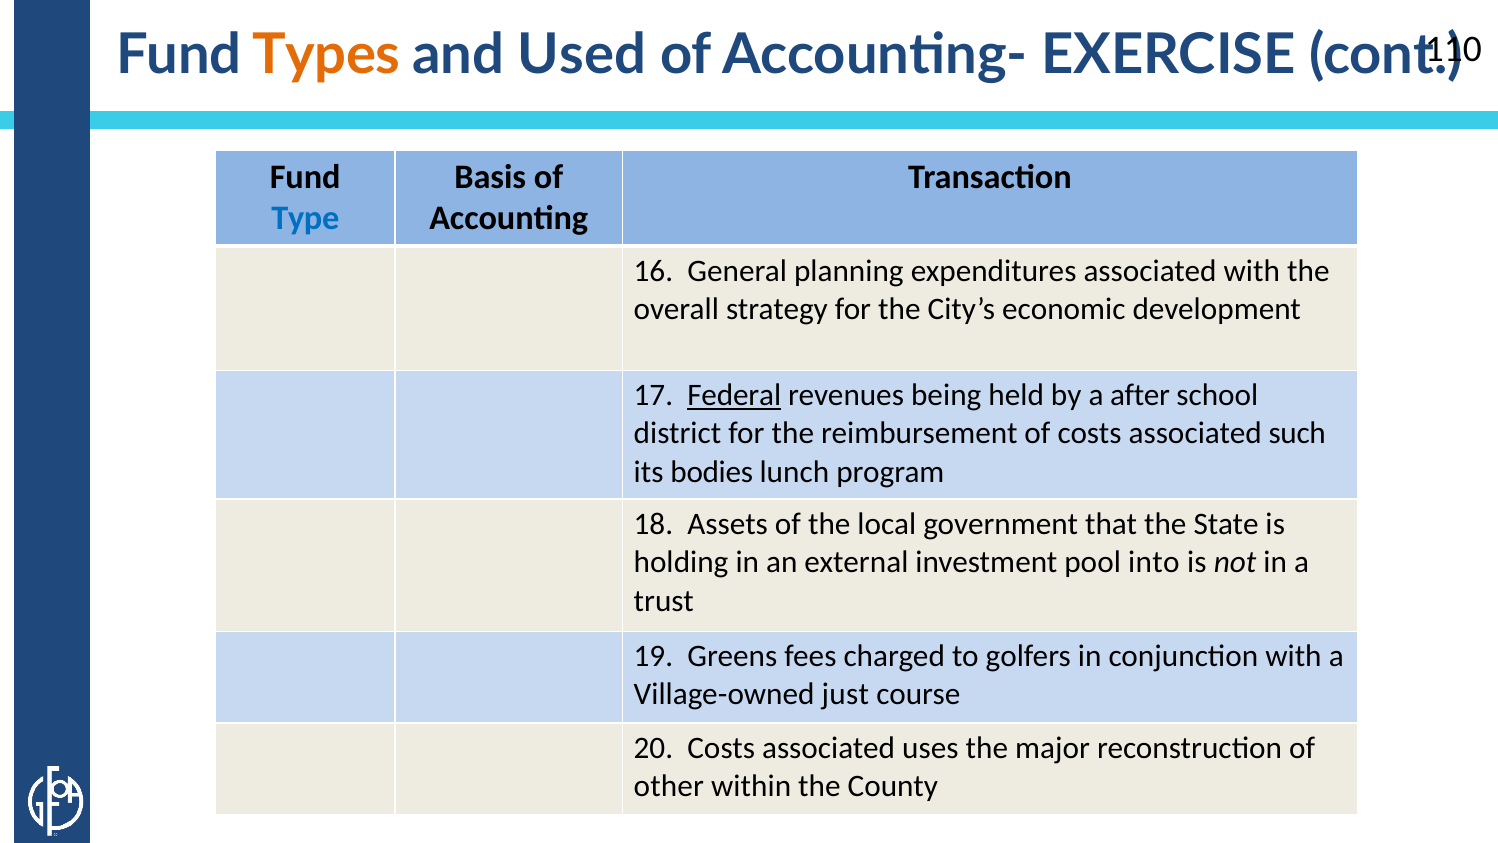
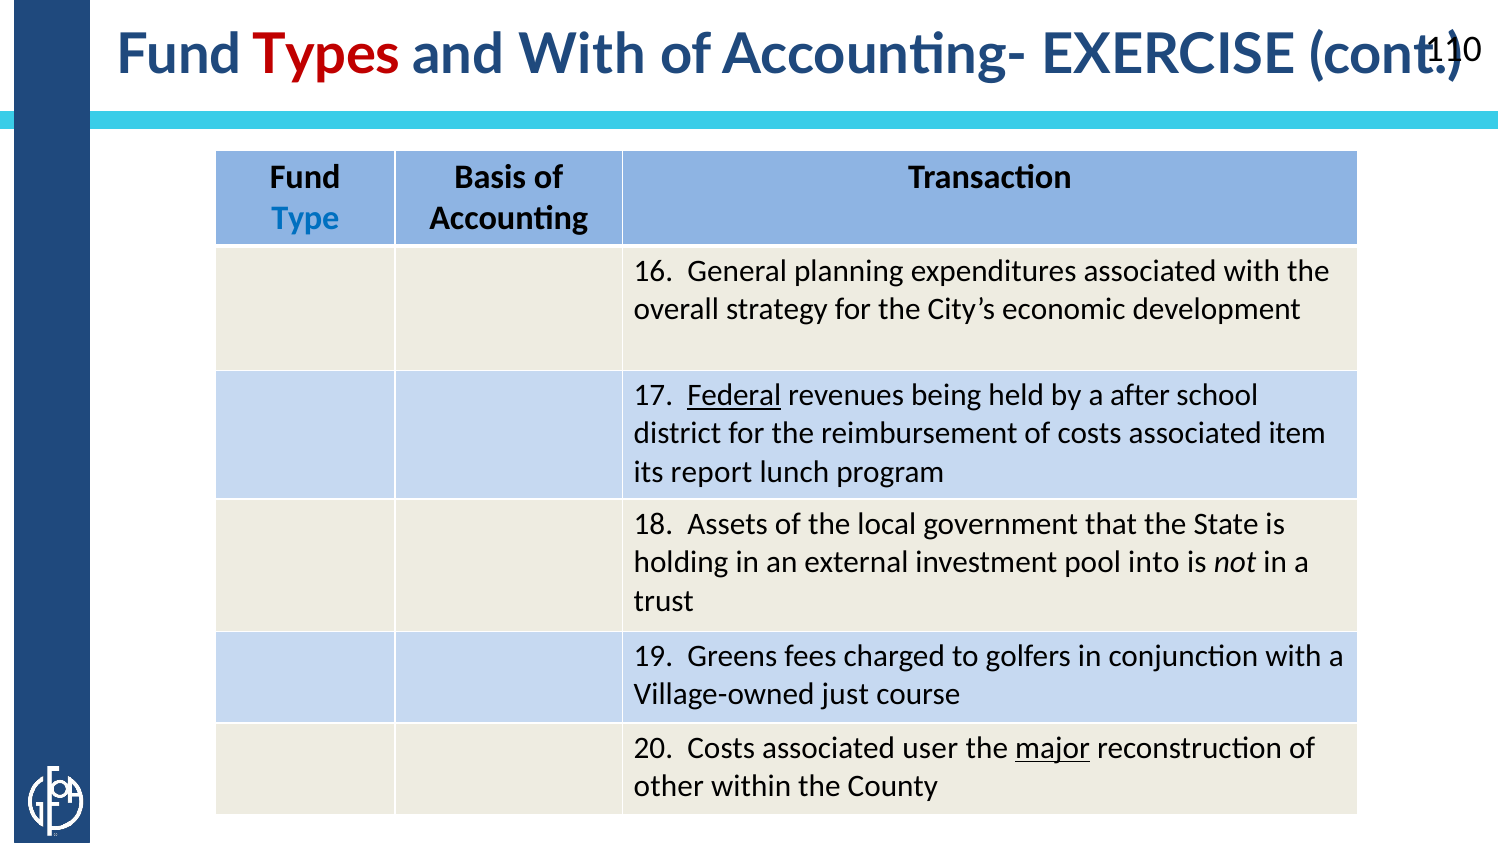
Types colour: orange -> red
and Used: Used -> With
such: such -> item
bodies: bodies -> report
uses: uses -> user
major underline: none -> present
